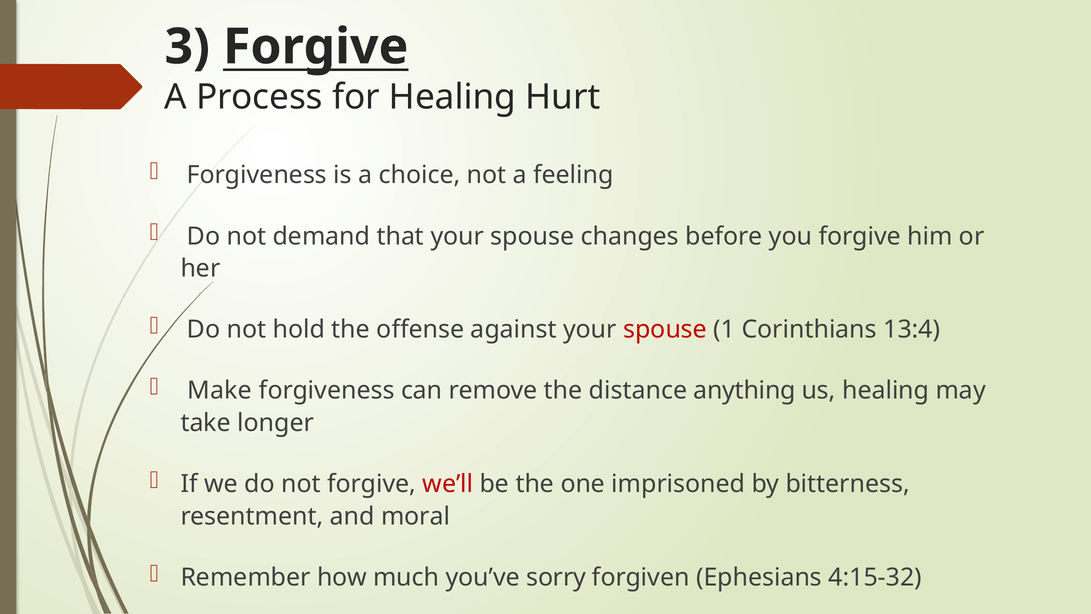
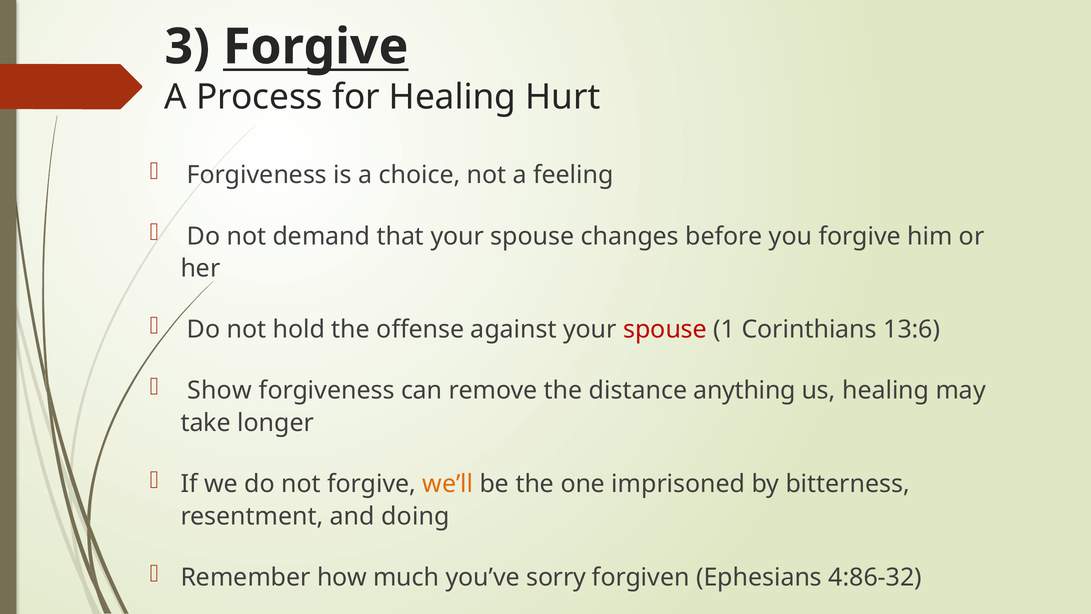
13:4: 13:4 -> 13:6
Make: Make -> Show
we’ll colour: red -> orange
moral: moral -> doing
4:15-32: 4:15-32 -> 4:86-32
